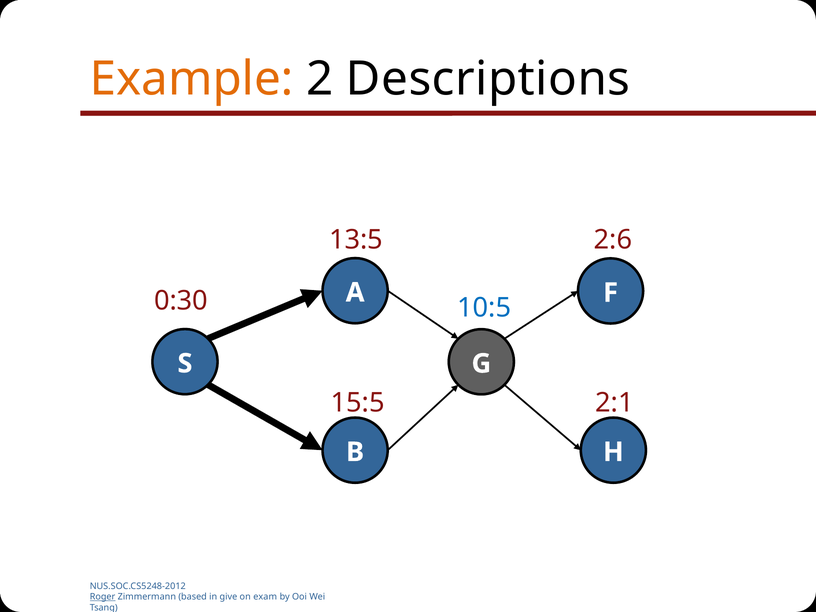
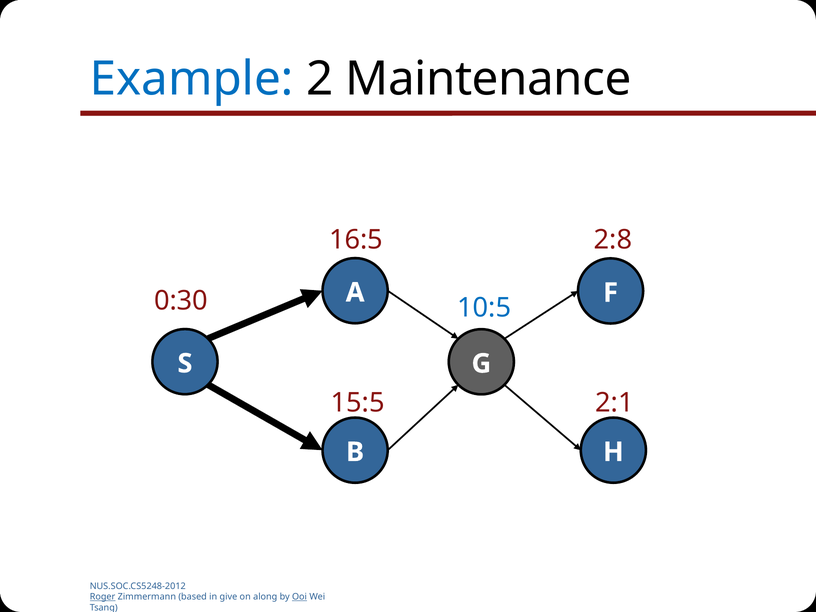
Example colour: orange -> blue
Descriptions: Descriptions -> Maintenance
13:5: 13:5 -> 16:5
2:6: 2:6 -> 2:8
exam: exam -> along
Ooi underline: none -> present
